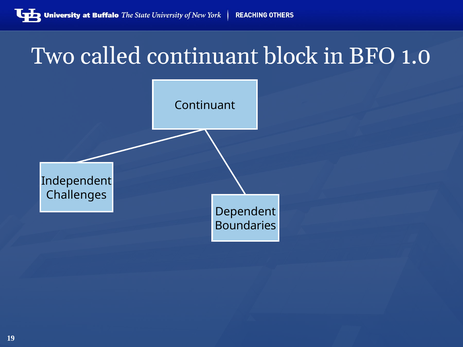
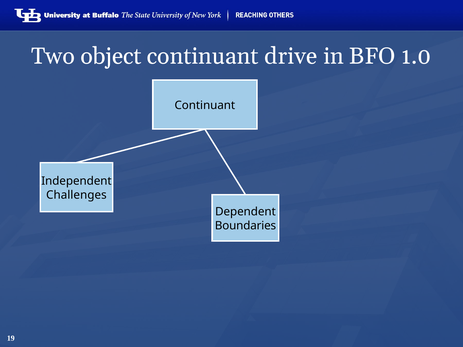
called: called -> object
block: block -> drive
